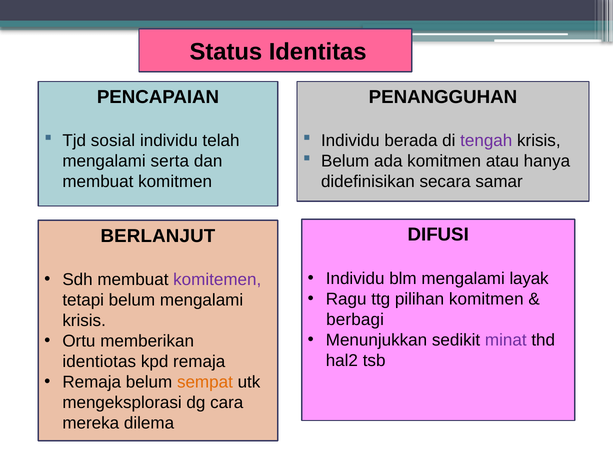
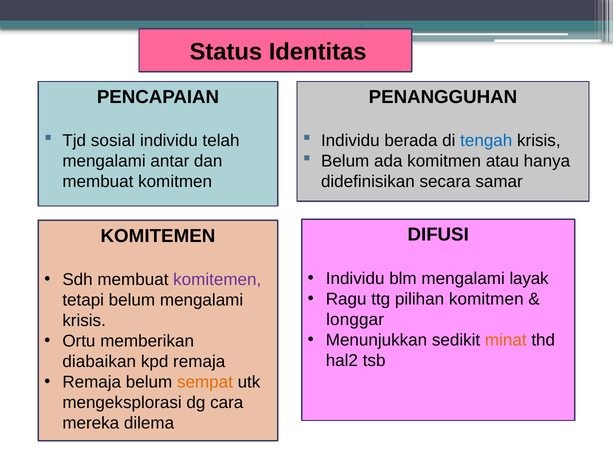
tengah colour: purple -> blue
serta: serta -> antar
BERLANJUT at (158, 236): BERLANJUT -> KOMITEMEN
berbagi: berbagi -> longgar
minat colour: purple -> orange
identiotas: identiotas -> diabaikan
